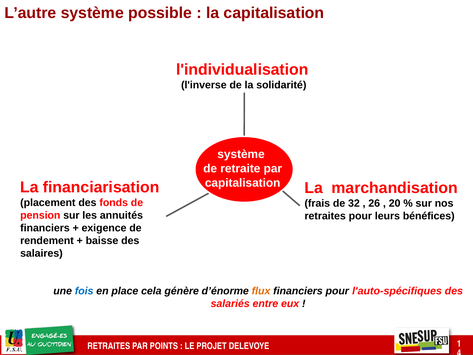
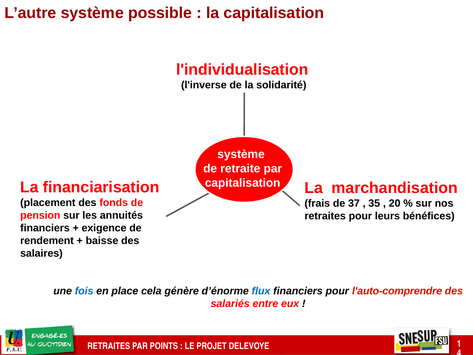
32: 32 -> 37
26: 26 -> 35
flux colour: orange -> blue
l'auto-spécifiques: l'auto-spécifiques -> l'auto-comprendre
